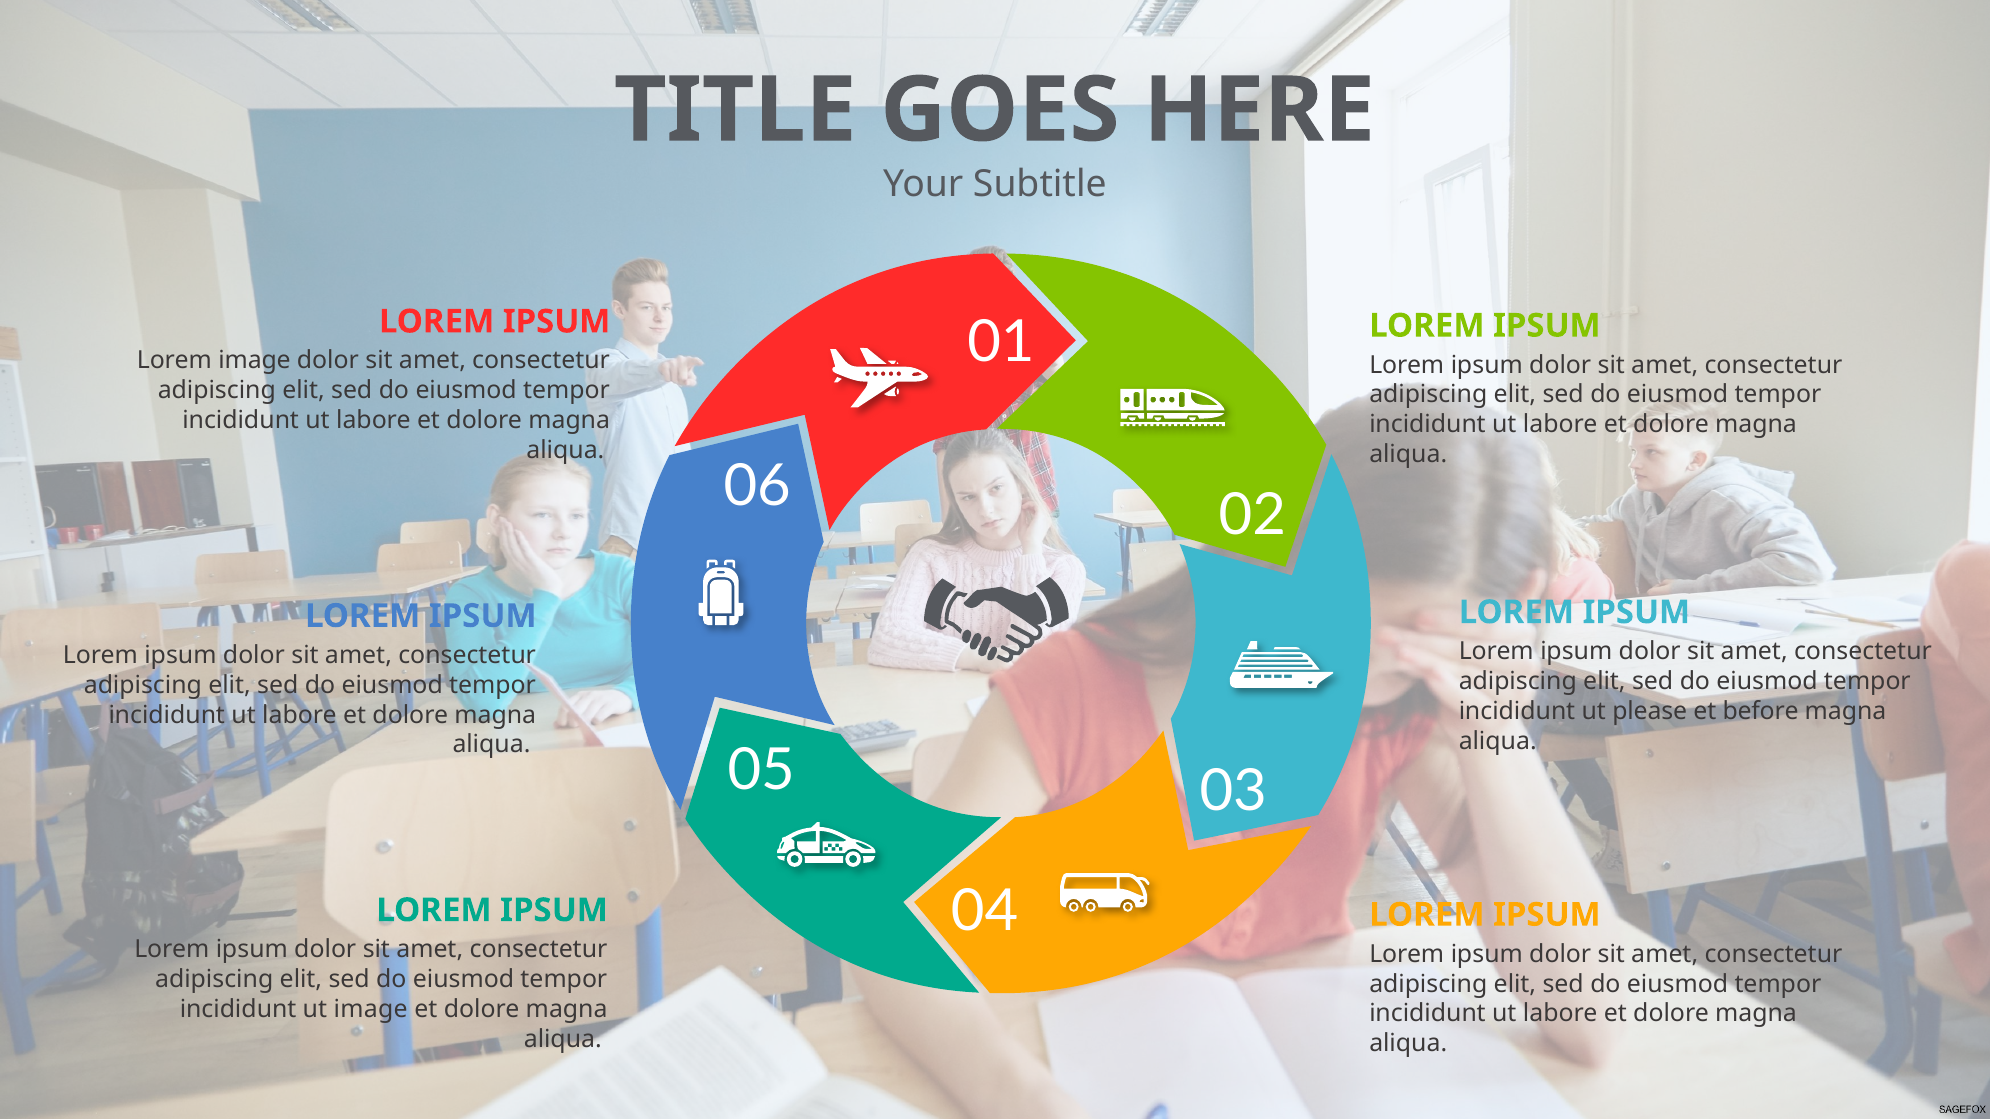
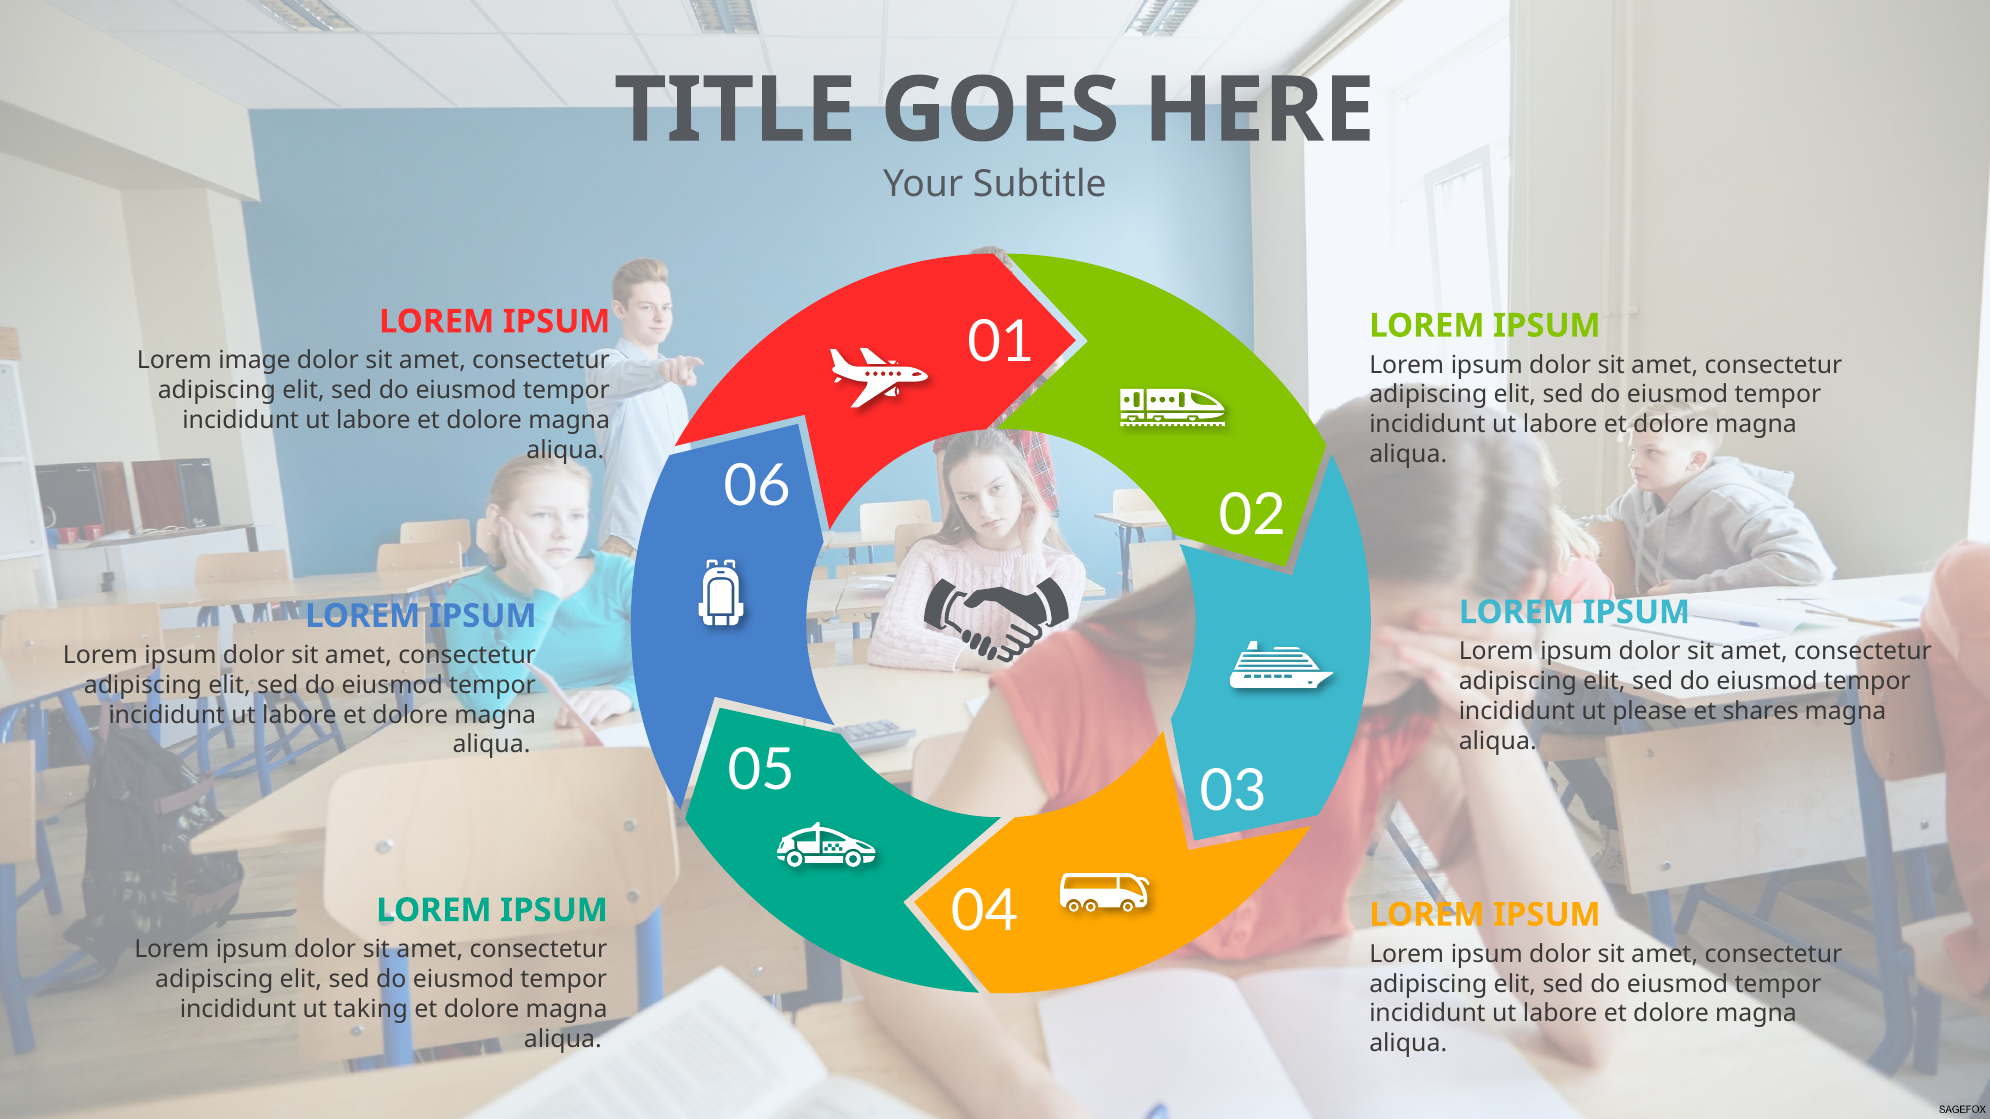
before: before -> shares
ut image: image -> taking
